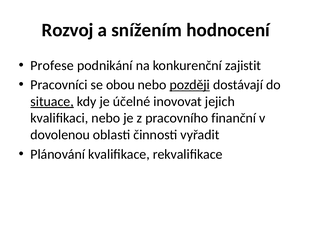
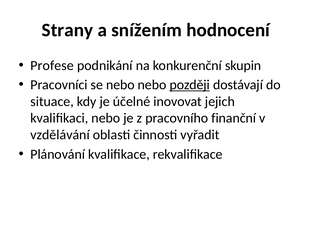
Rozvoj: Rozvoj -> Strany
zajistit: zajistit -> skupin
se obou: obou -> nebo
situace underline: present -> none
dovolenou: dovolenou -> vzdělávání
